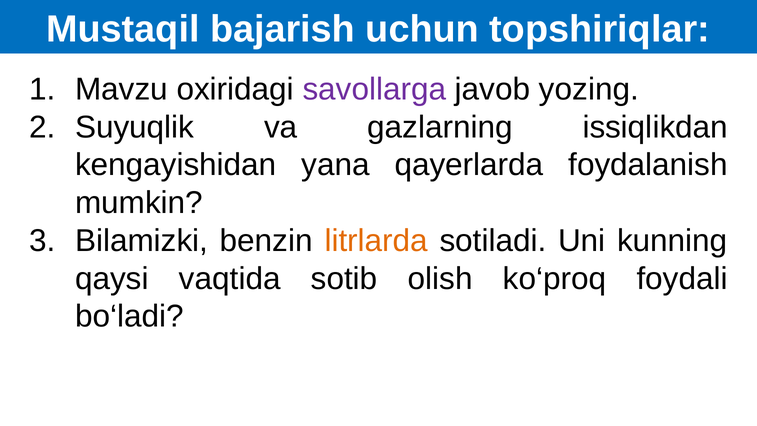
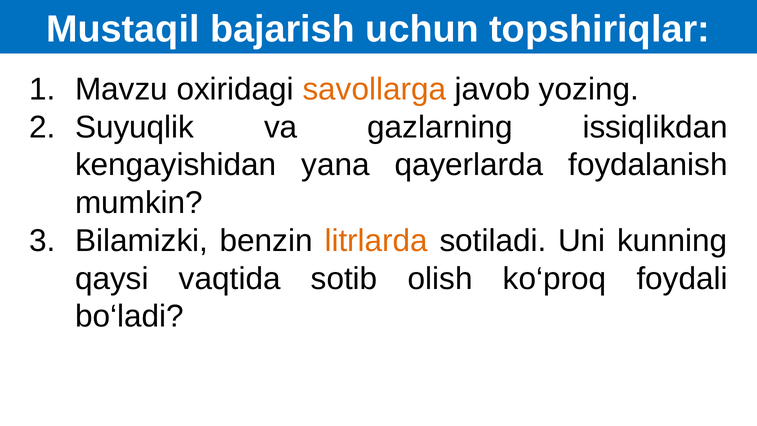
savollarga colour: purple -> orange
